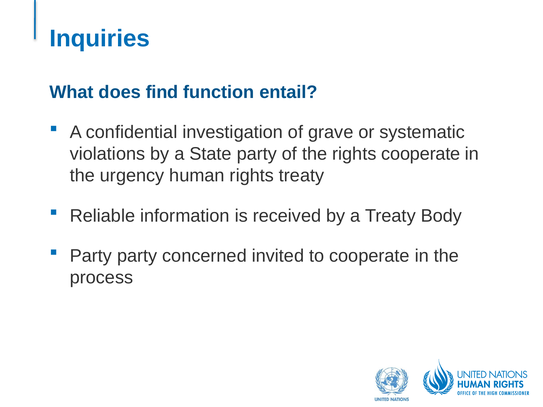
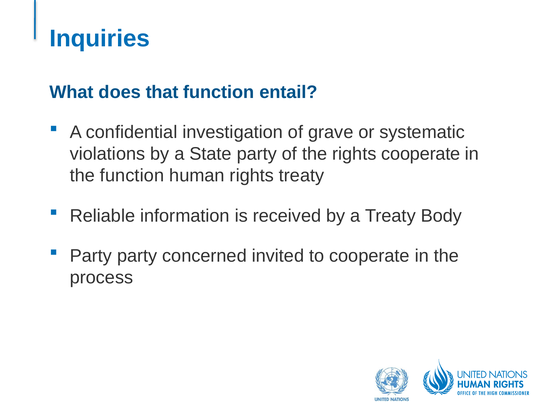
find: find -> that
the urgency: urgency -> function
